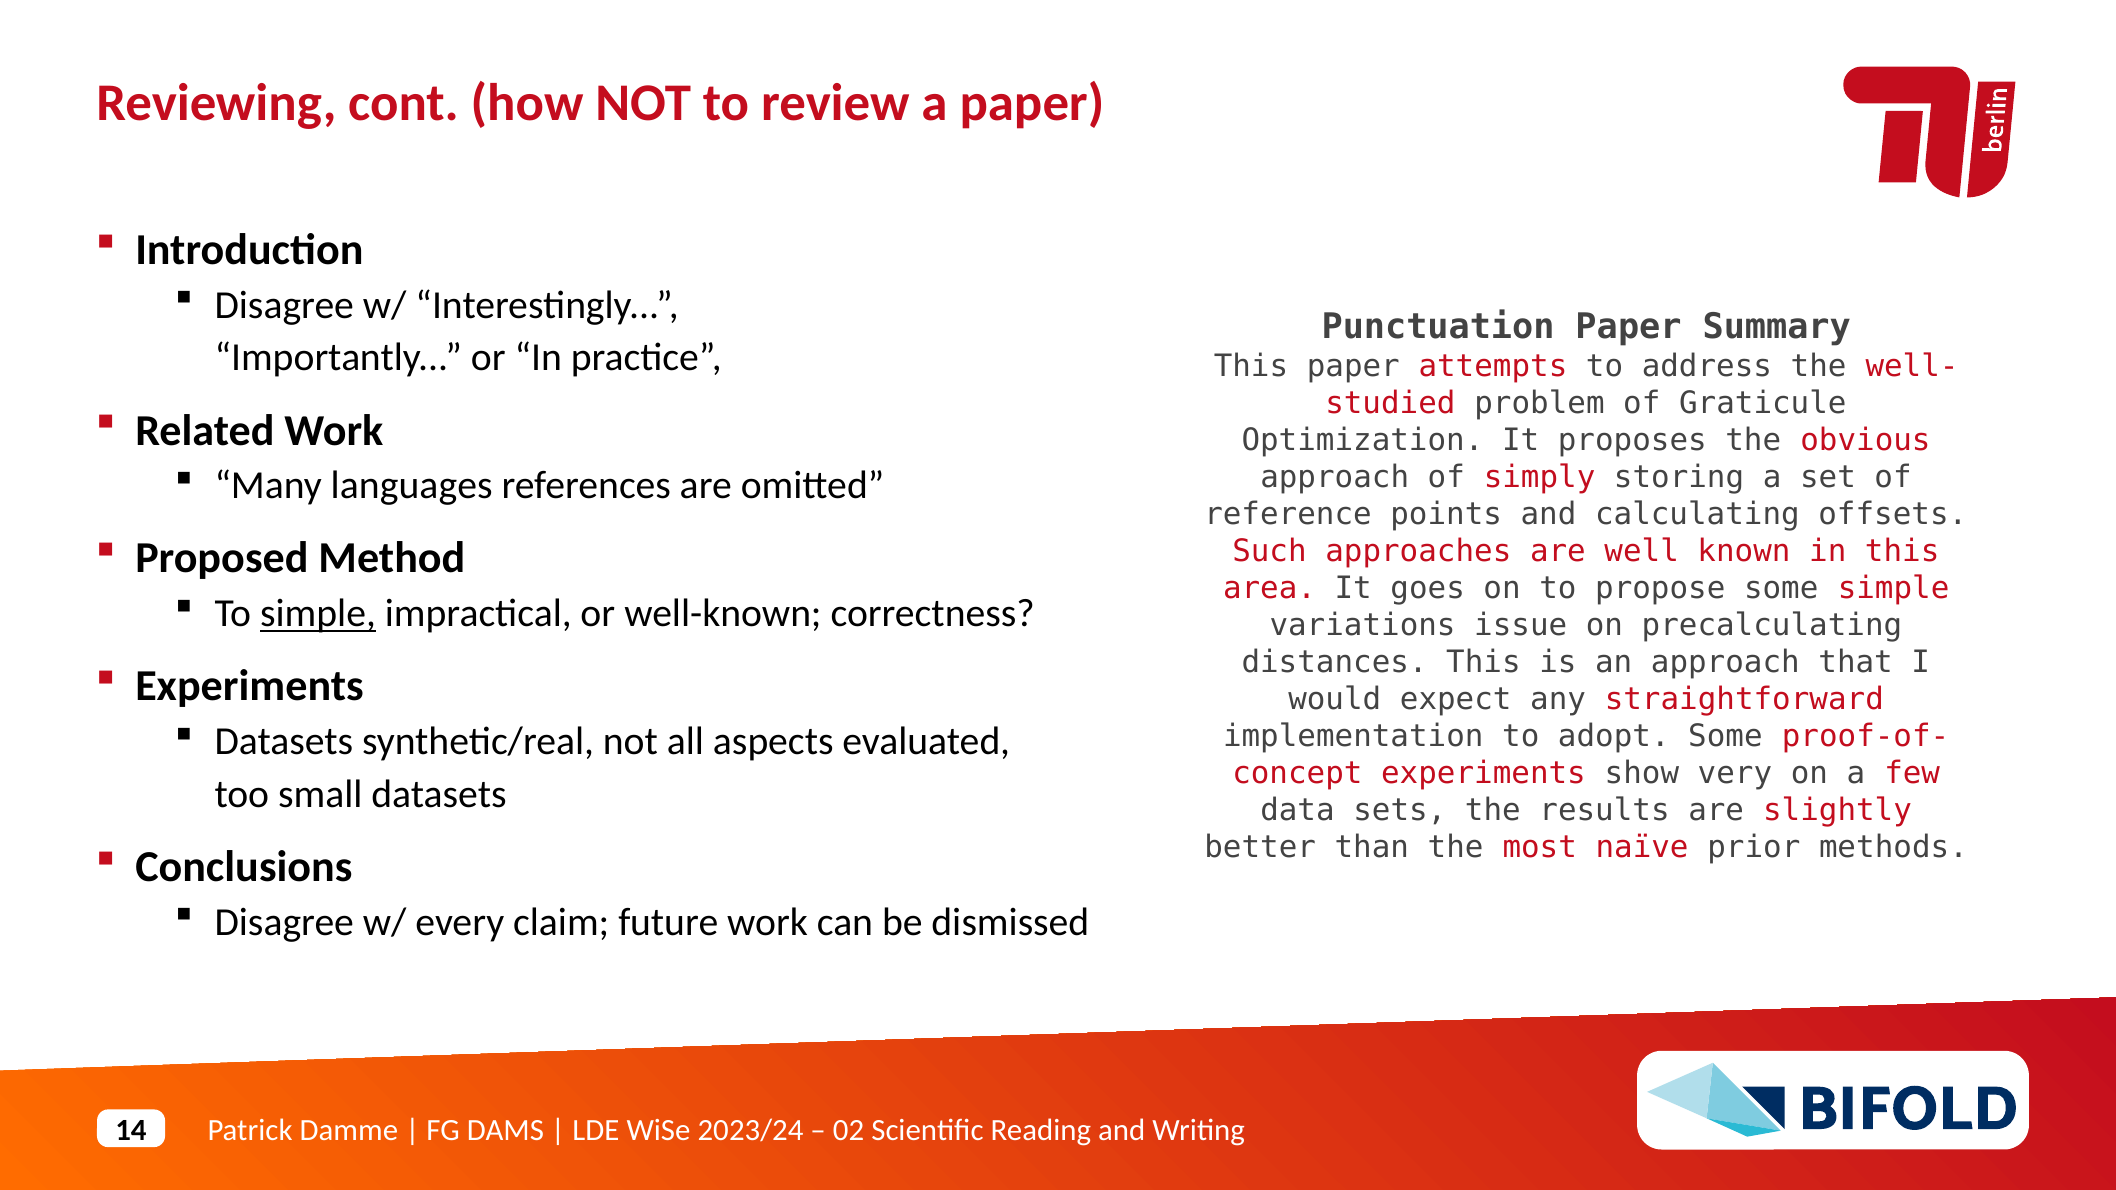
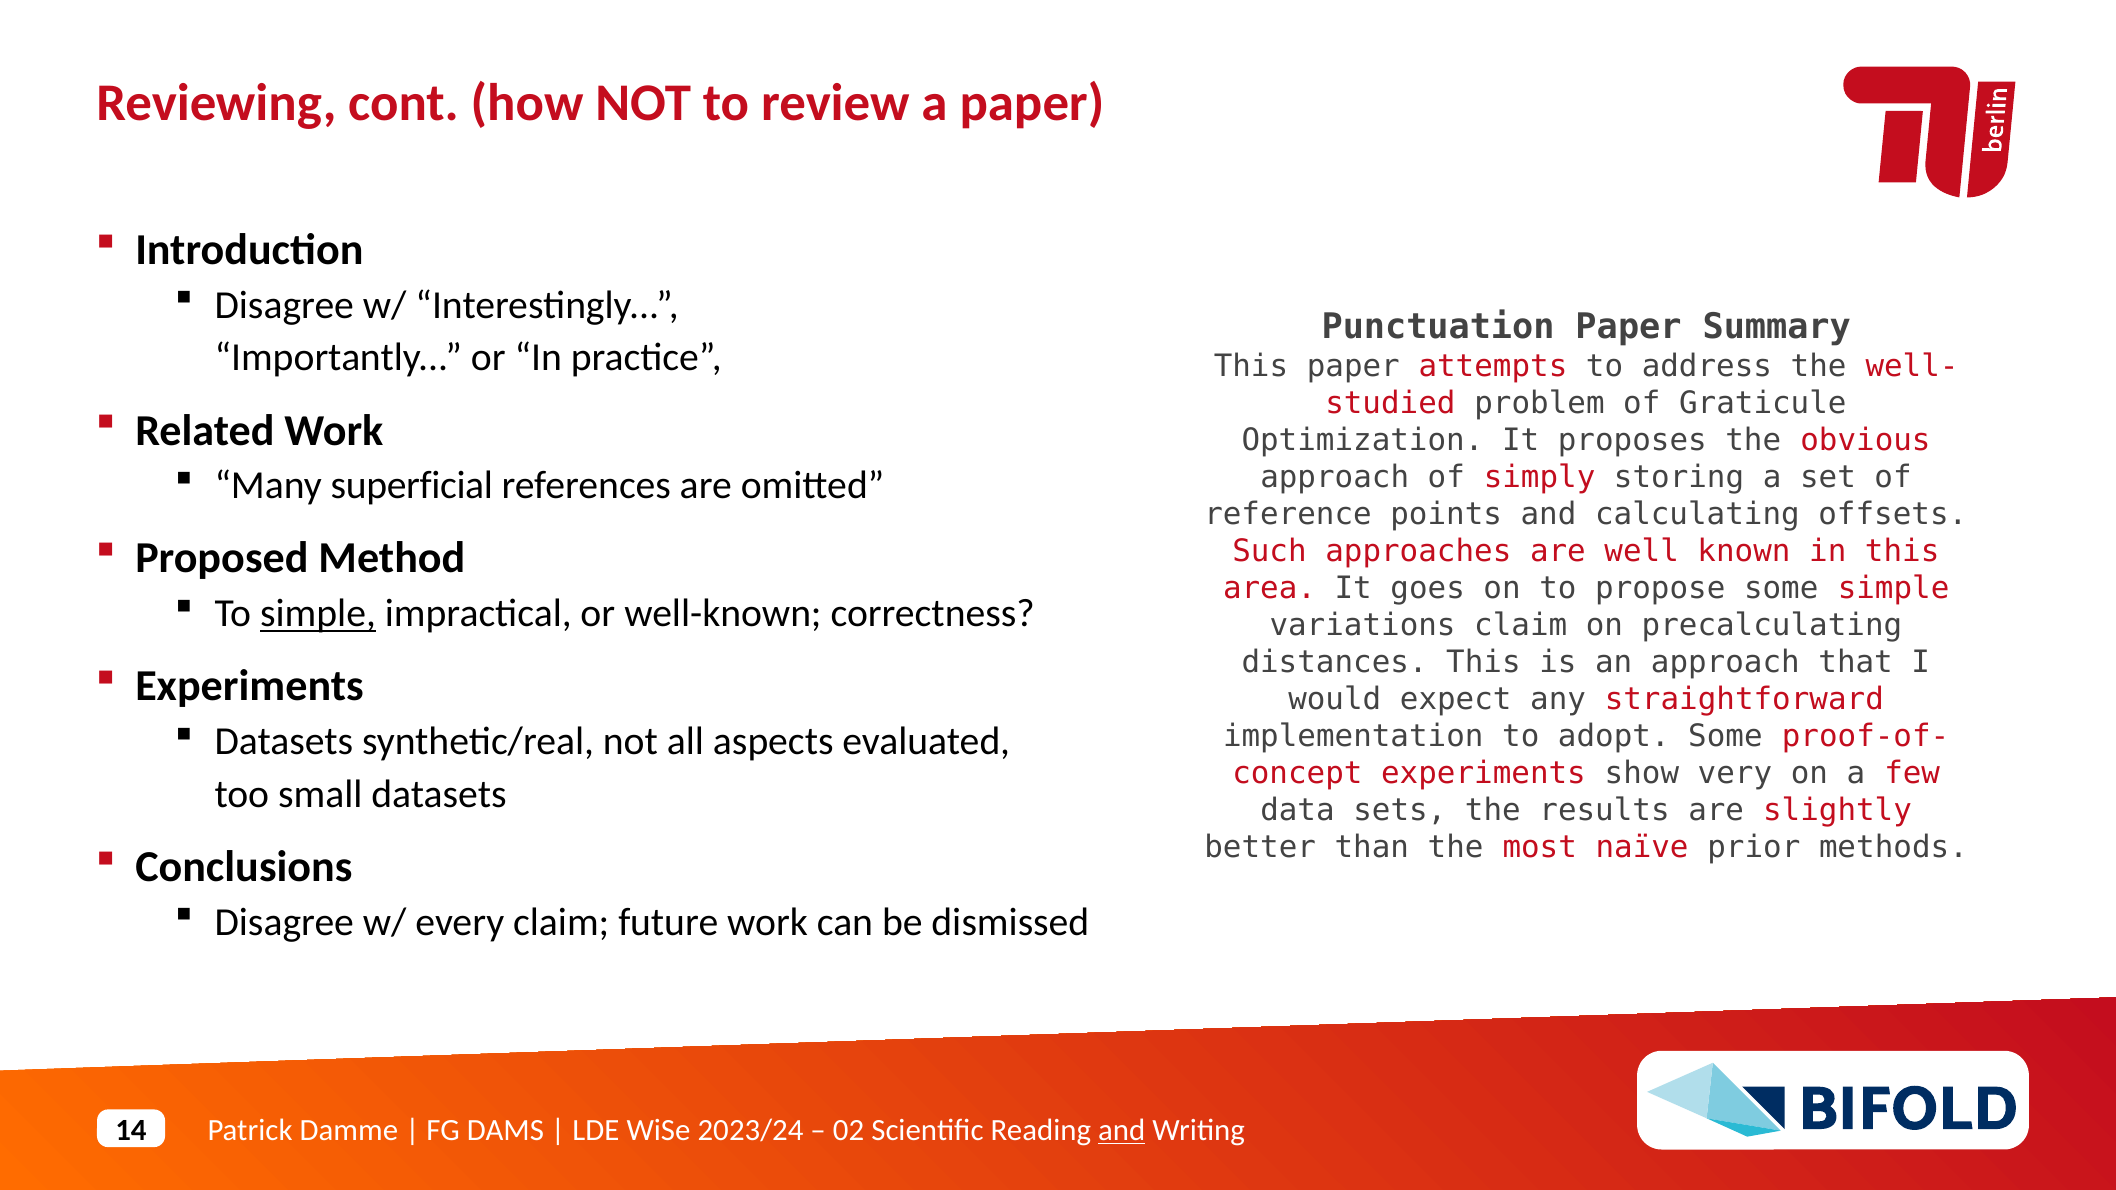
languages: languages -> superficial
variations issue: issue -> claim
and at (1122, 1130) underline: none -> present
